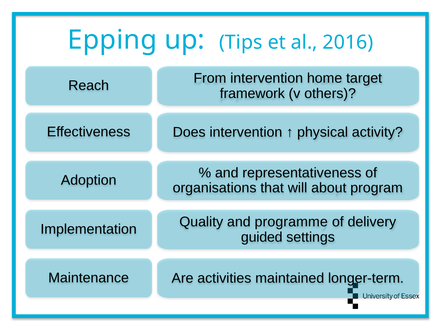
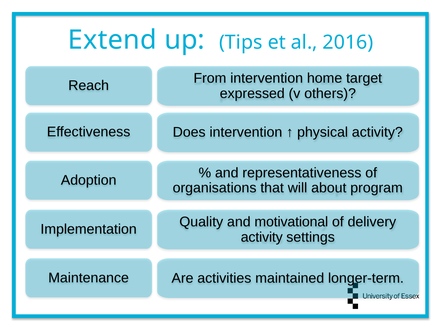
Epping: Epping -> Extend
framework: framework -> expressed
programme: programme -> motivational
guided at (262, 238): guided -> activity
